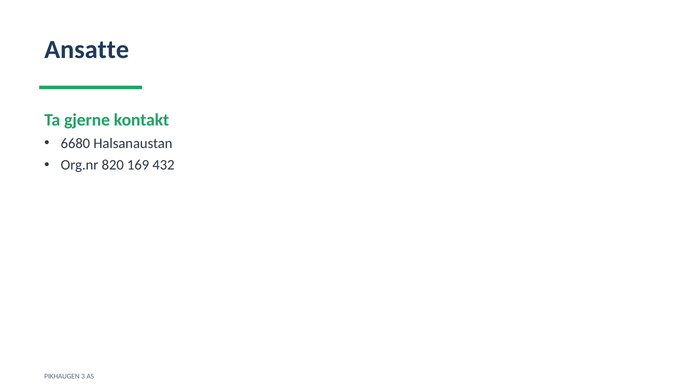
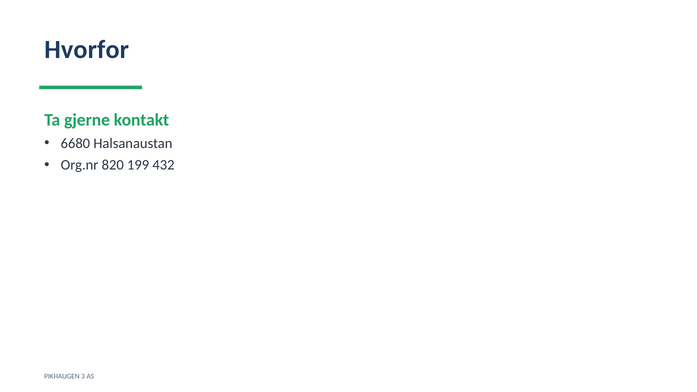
Ansatte: Ansatte -> Hvorfor
169: 169 -> 199
